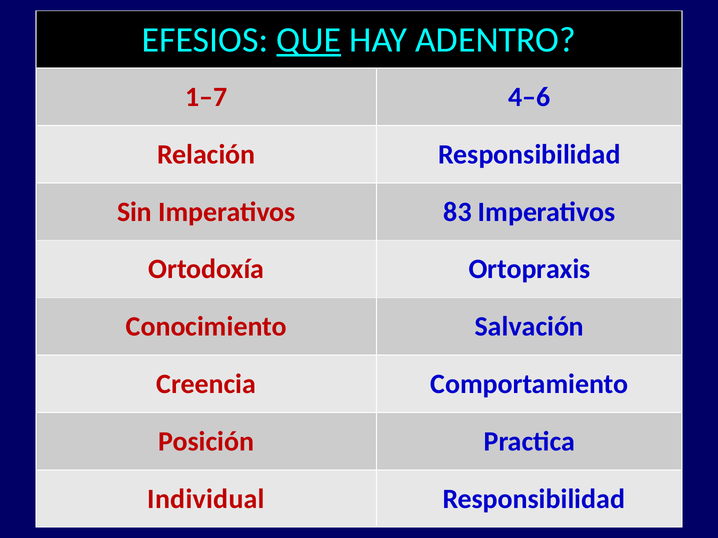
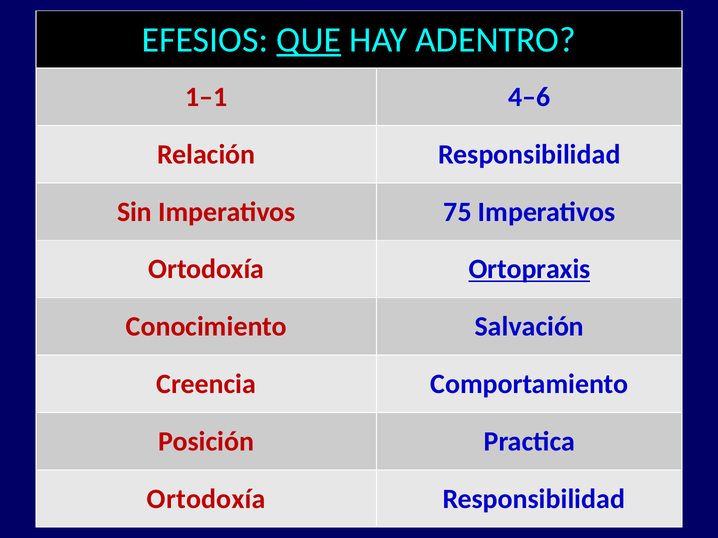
1–7: 1–7 -> 1–1
83: 83 -> 75
Ortopraxis underline: none -> present
Individual at (206, 499): Individual -> Ortodoxía
